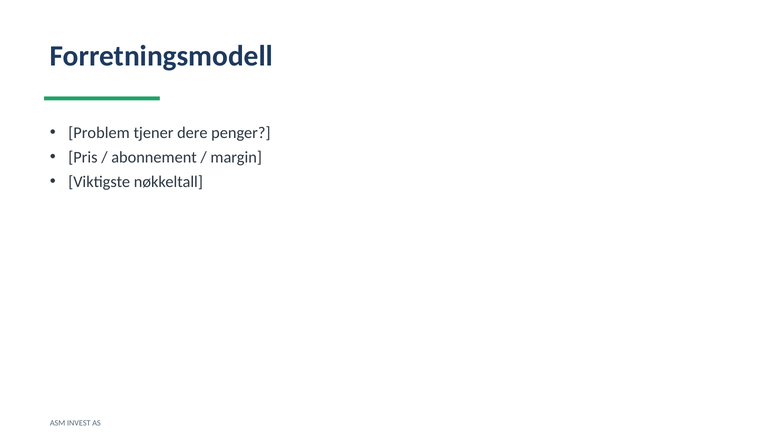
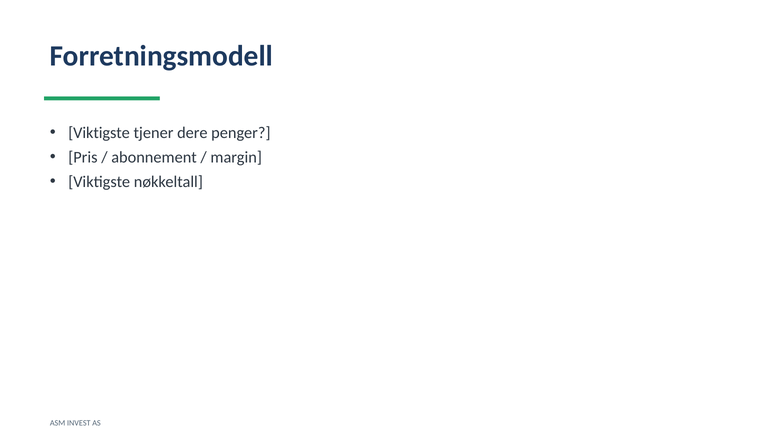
Problem at (99, 133): Problem -> Viktigste
